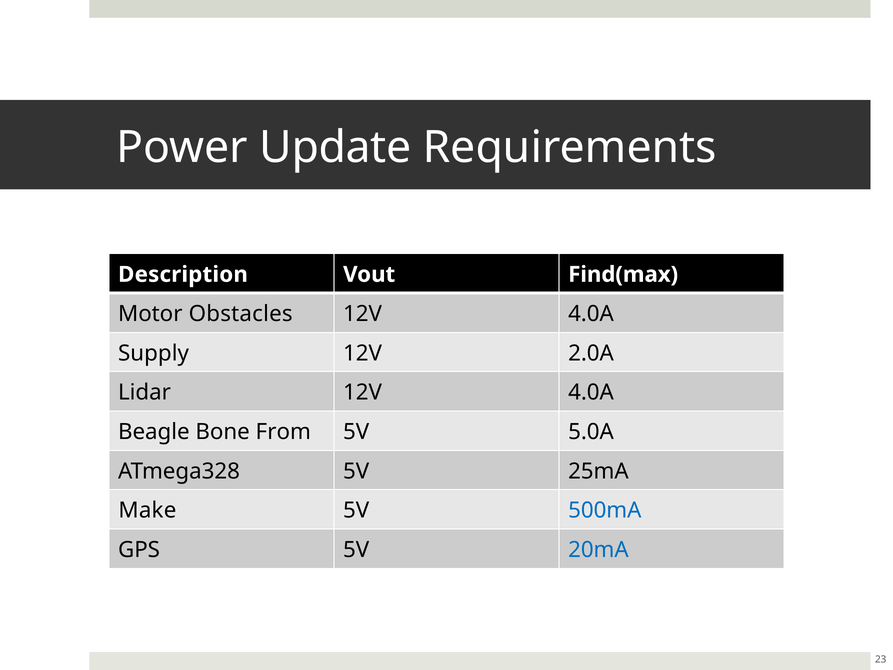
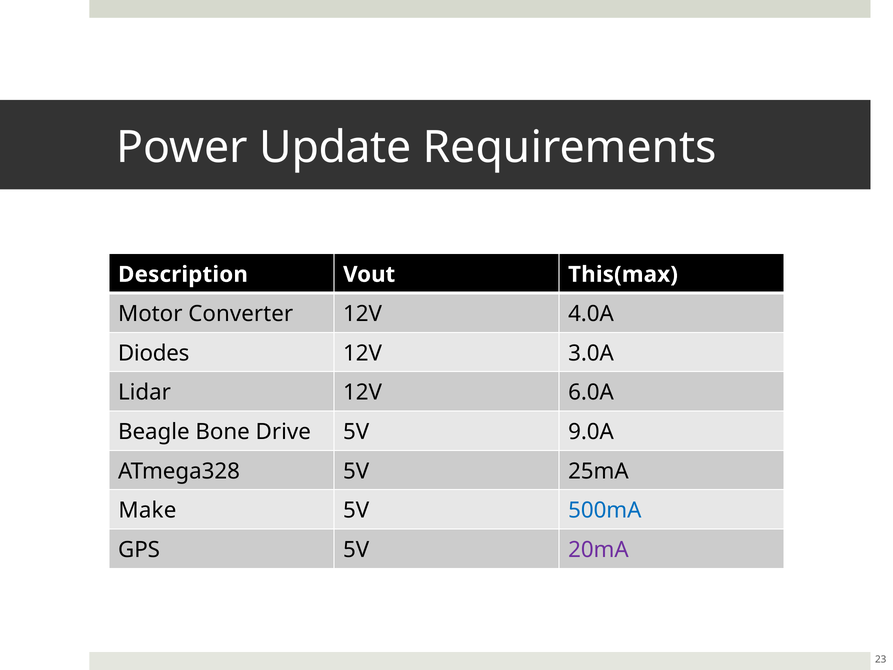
Find(max: Find(max -> This(max
Obstacles: Obstacles -> Converter
Supply: Supply -> Diodes
2.0A: 2.0A -> 3.0A
Lidar 12V 4.0A: 4.0A -> 6.0A
From: From -> Drive
5.0A: 5.0A -> 9.0A
20mA colour: blue -> purple
